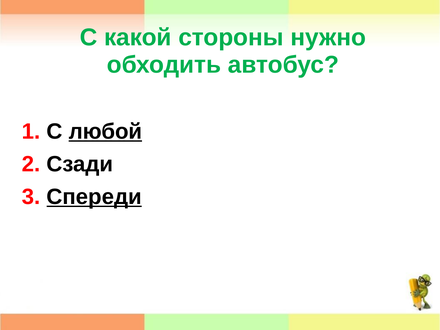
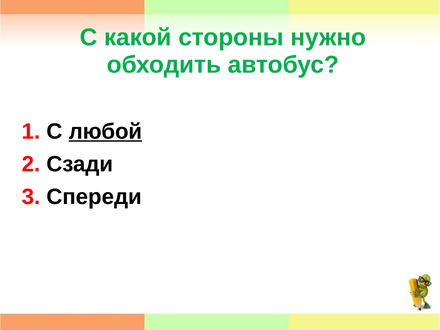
Спереди underline: present -> none
